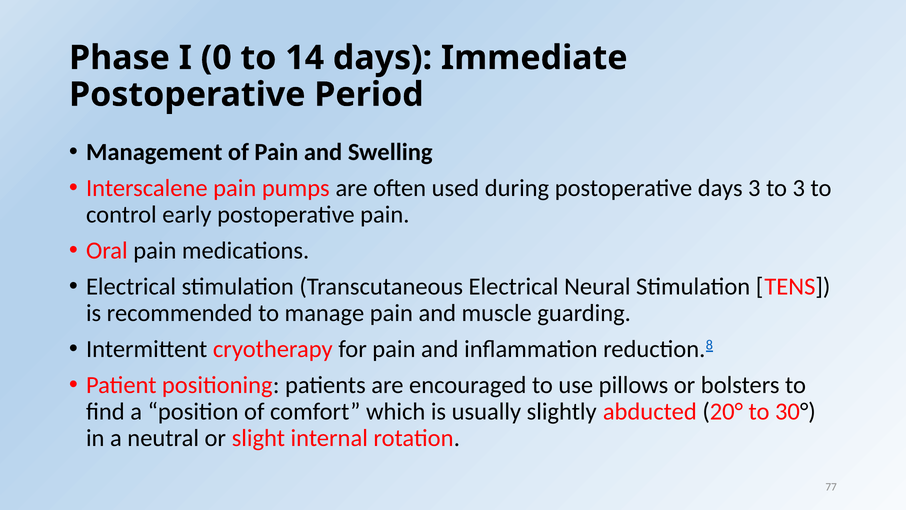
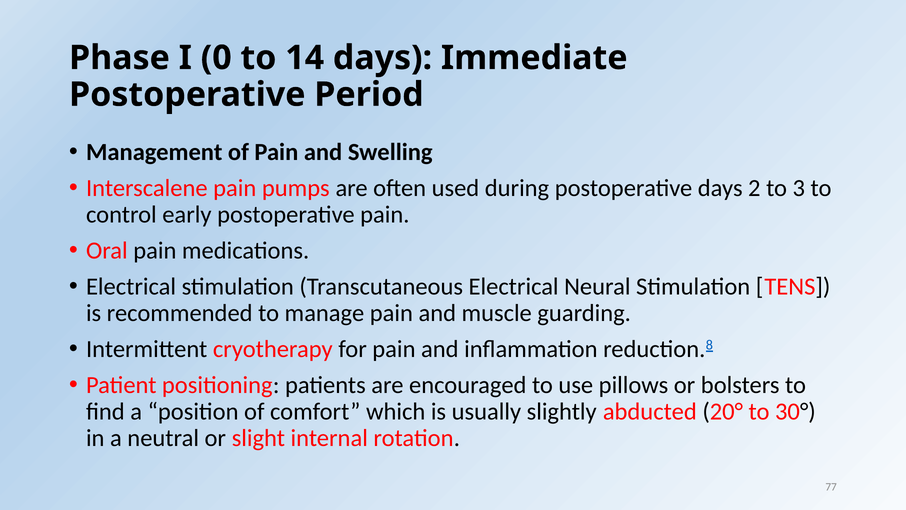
days 3: 3 -> 2
